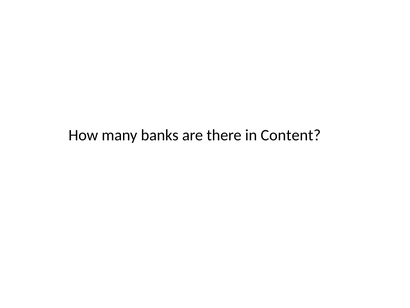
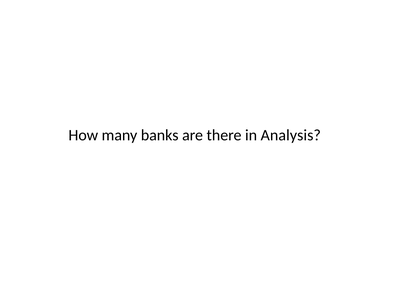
Content: Content -> Analysis
